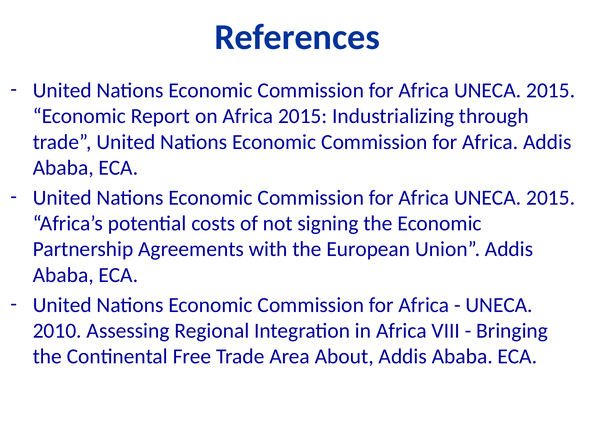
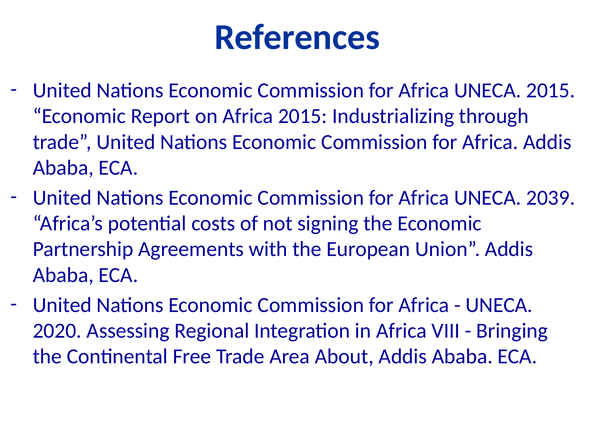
2015 at (551, 198): 2015 -> 2039
2010: 2010 -> 2020
